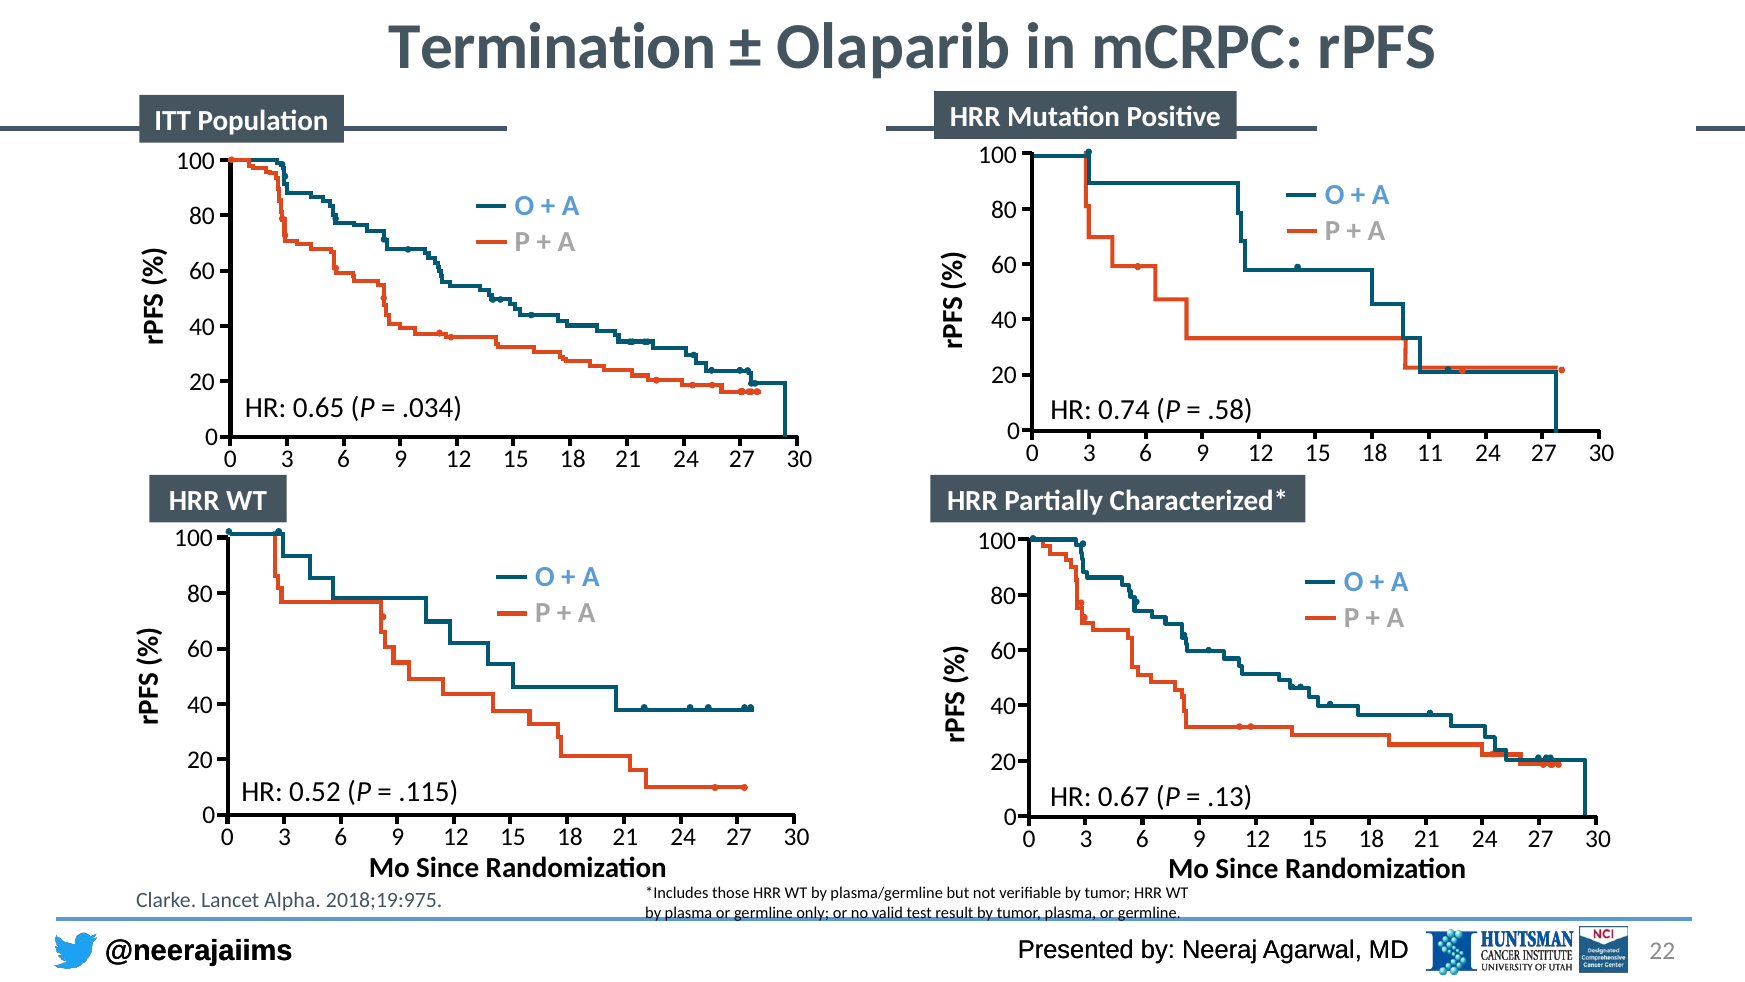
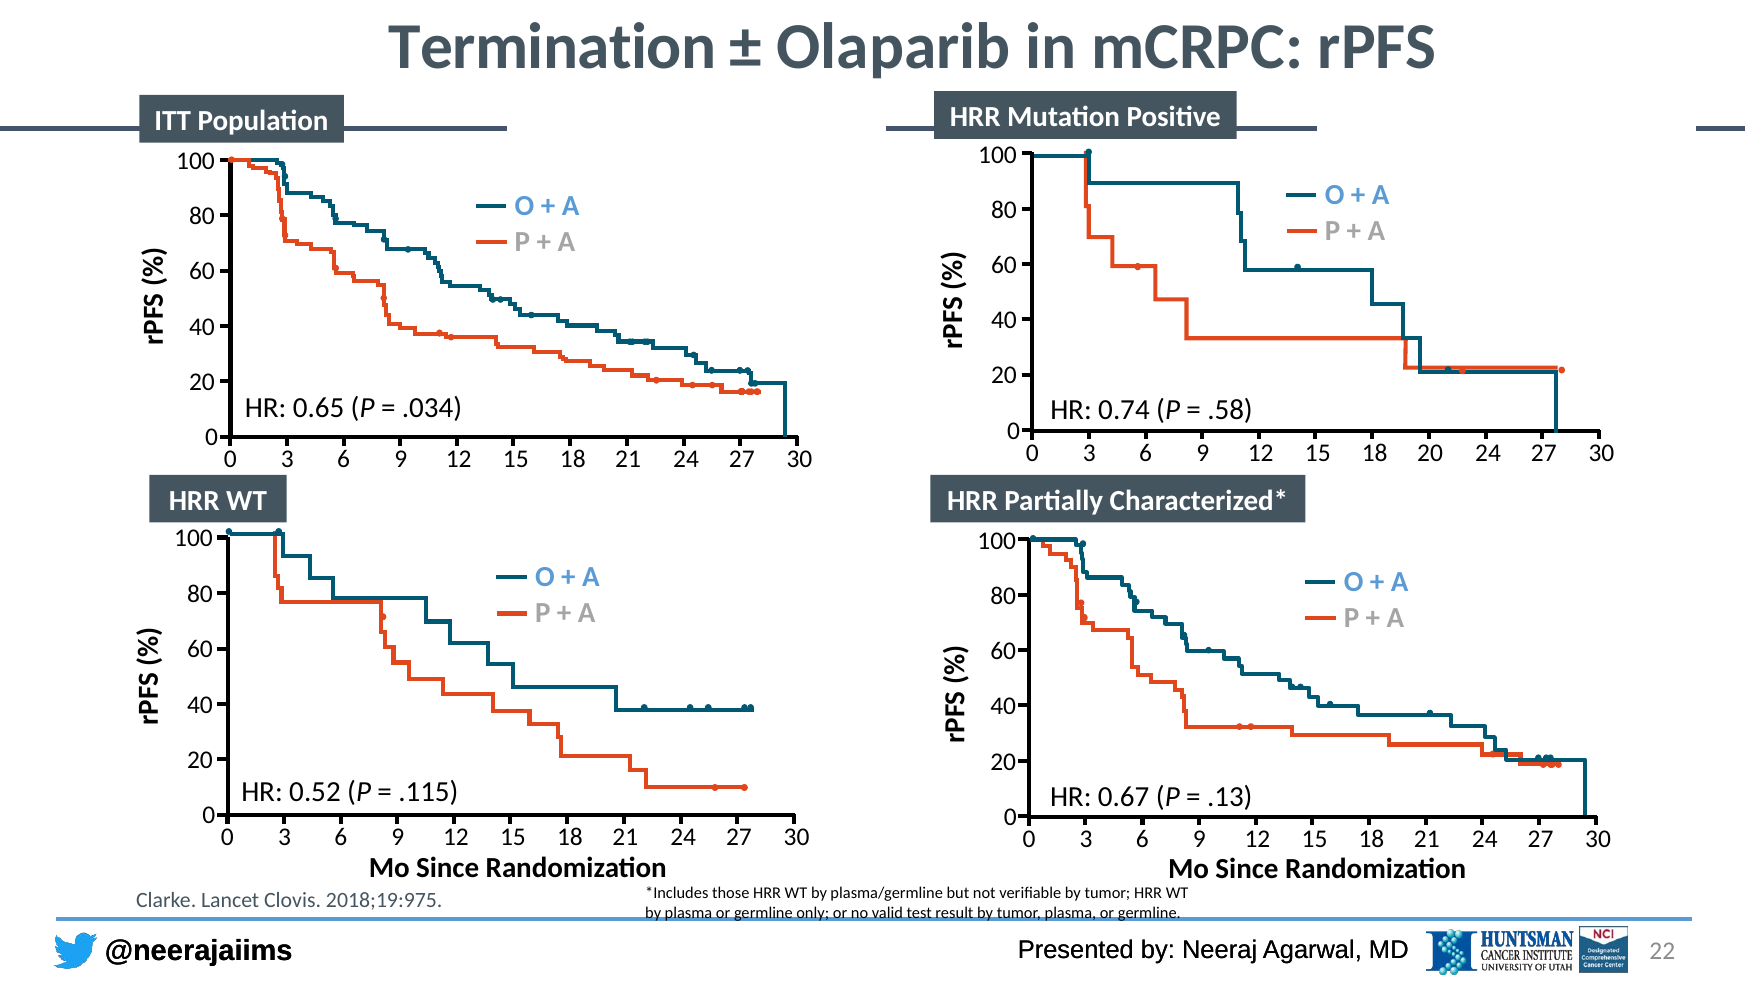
18 11: 11 -> 20
Alpha: Alpha -> Clovis
